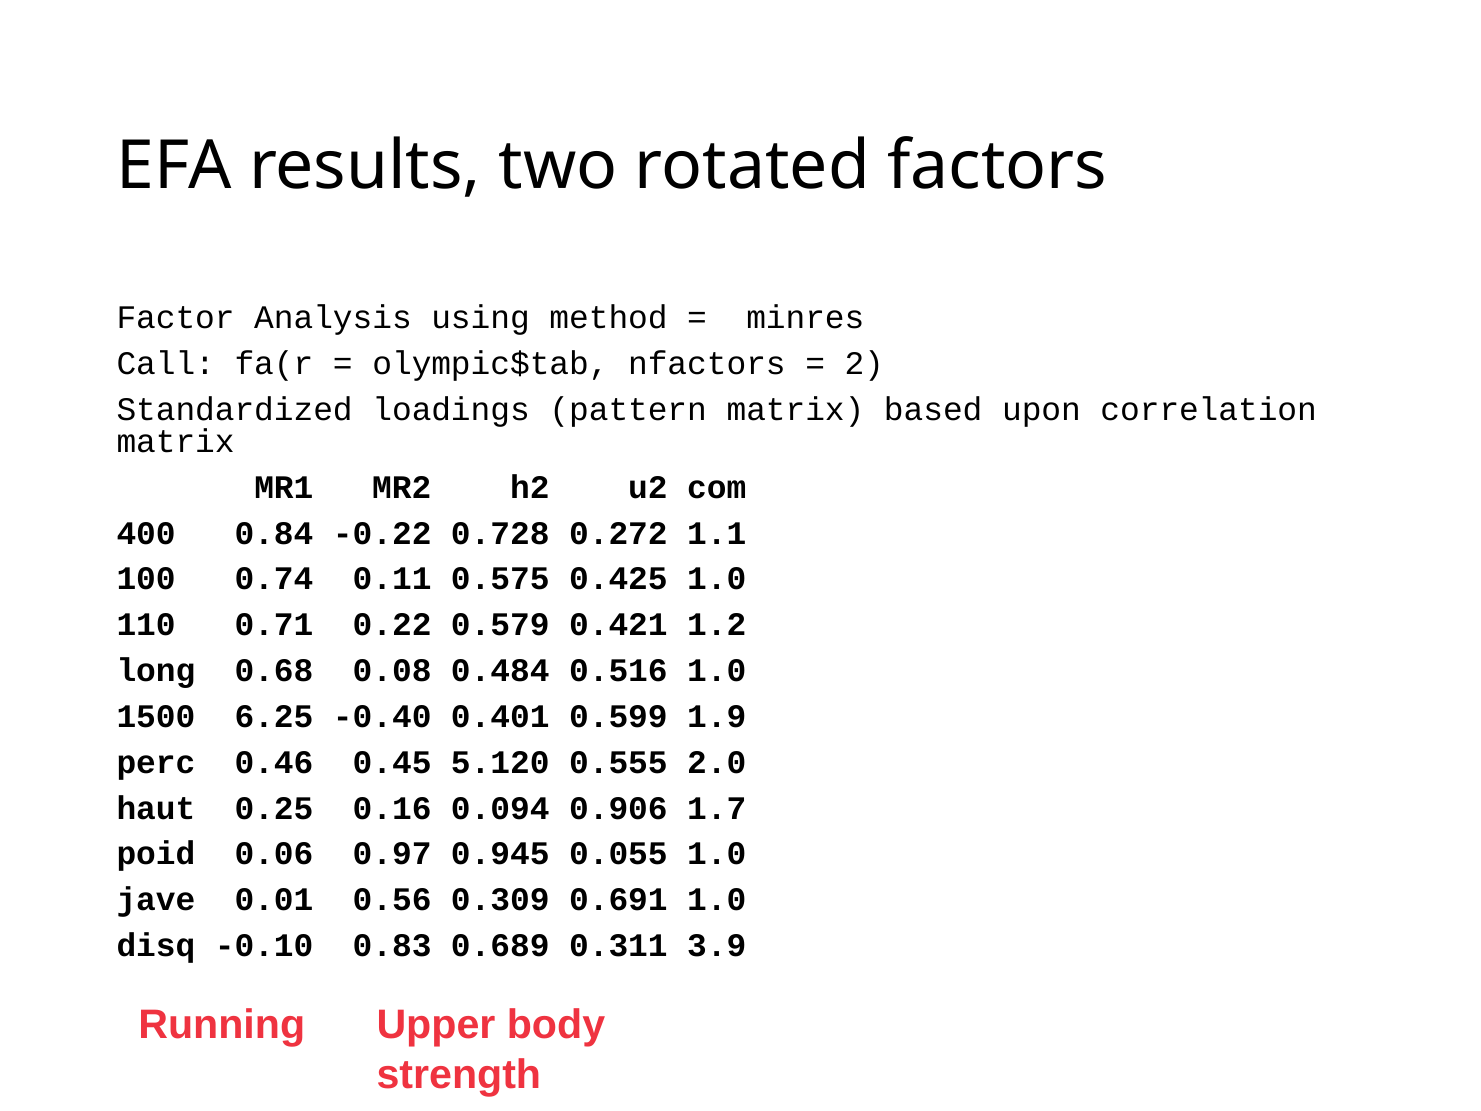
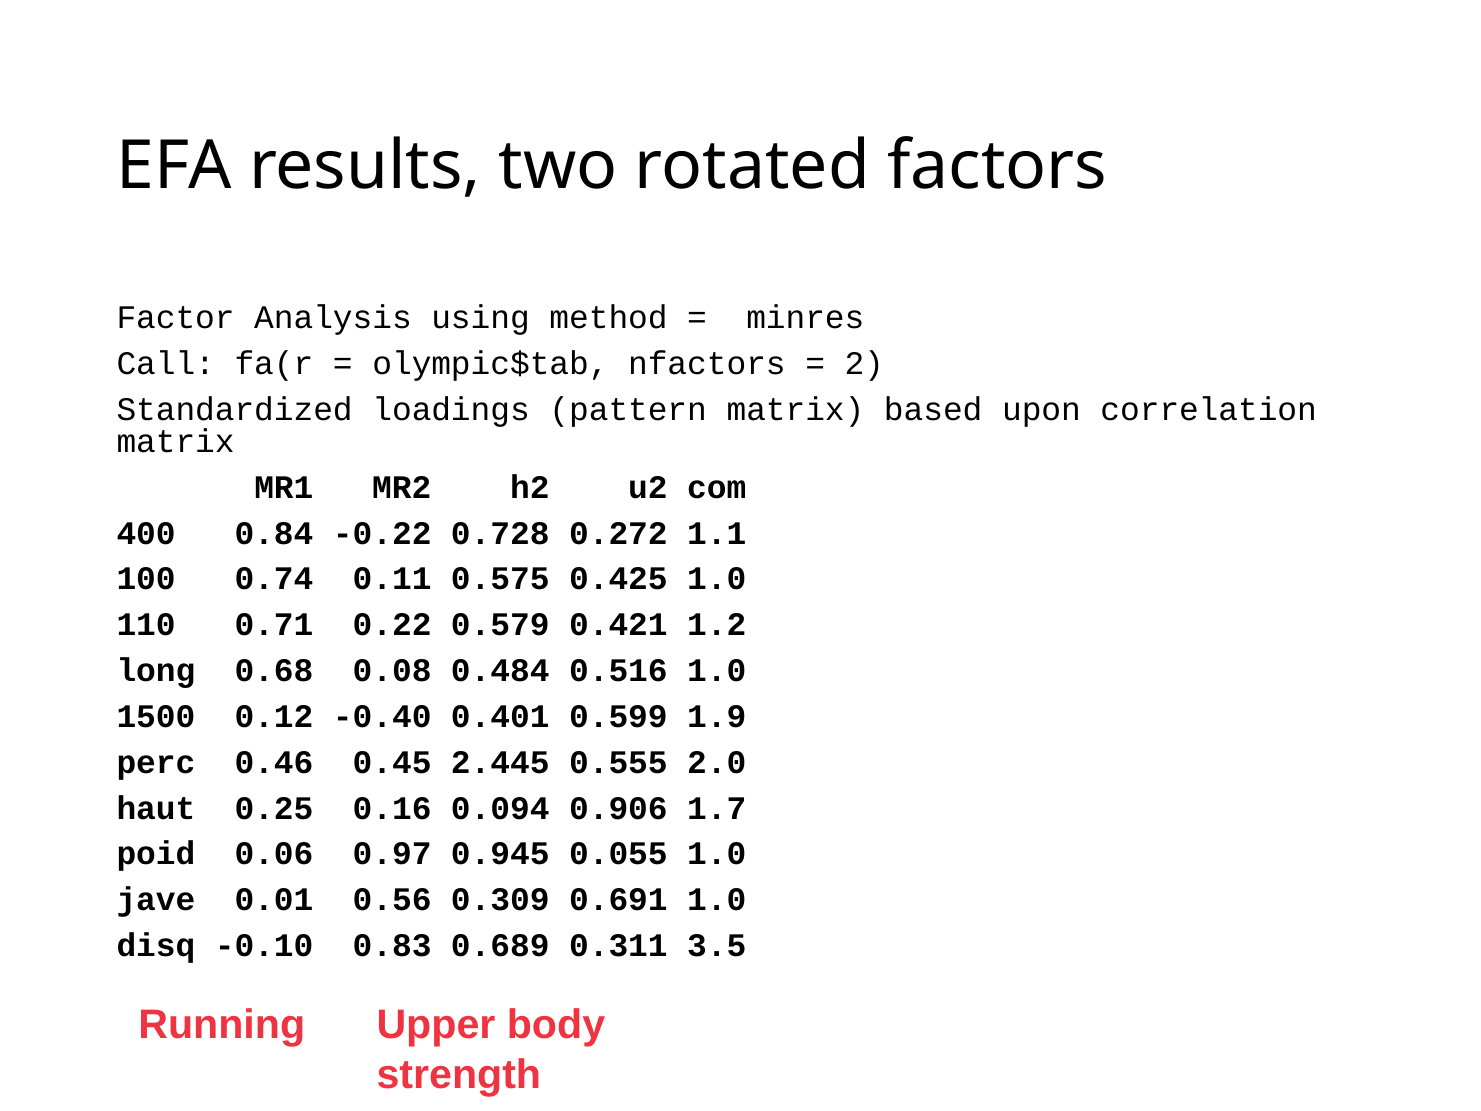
6.25: 6.25 -> 0.12
5.120: 5.120 -> 2.445
3.9: 3.9 -> 3.5
